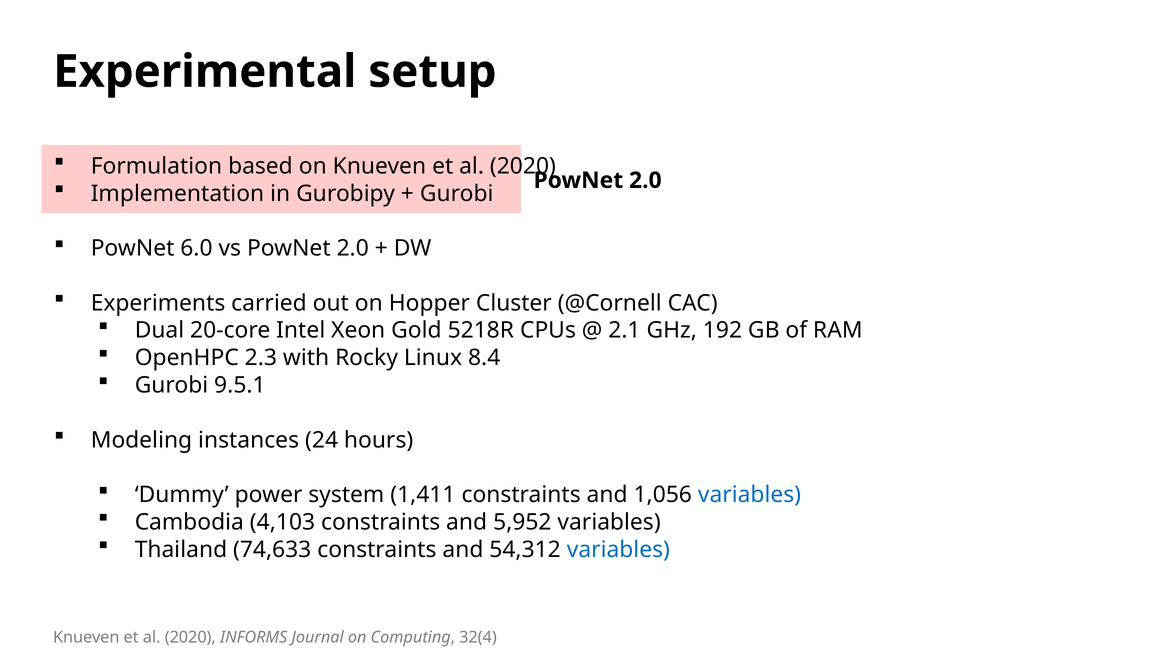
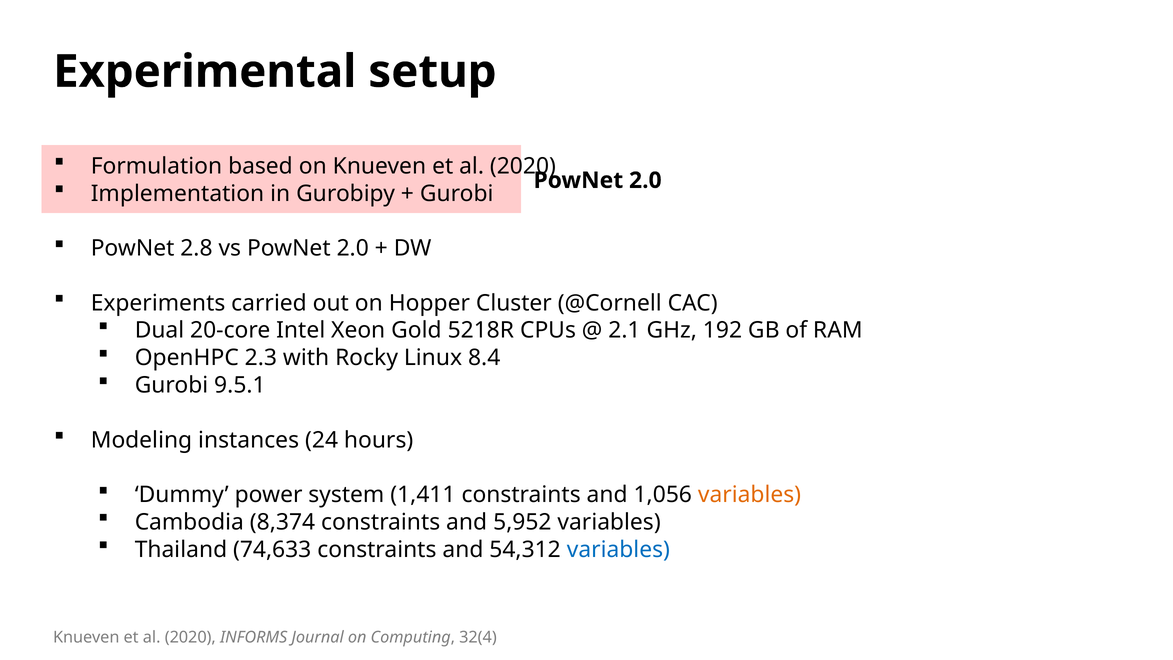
6.0: 6.0 -> 2.8
variables at (749, 495) colour: blue -> orange
4,103: 4,103 -> 8,374
